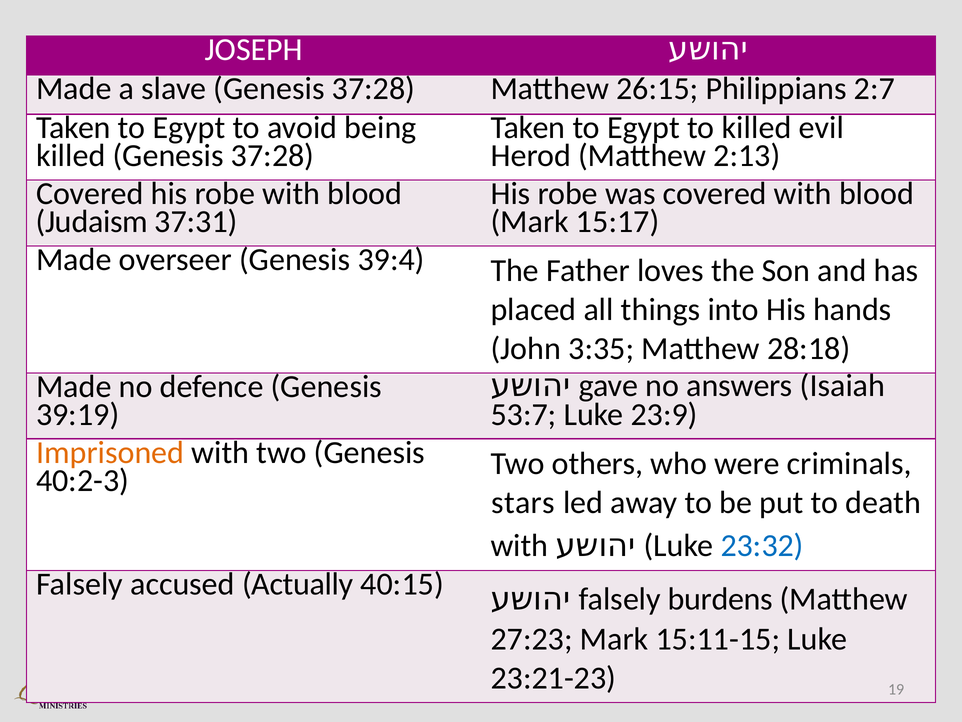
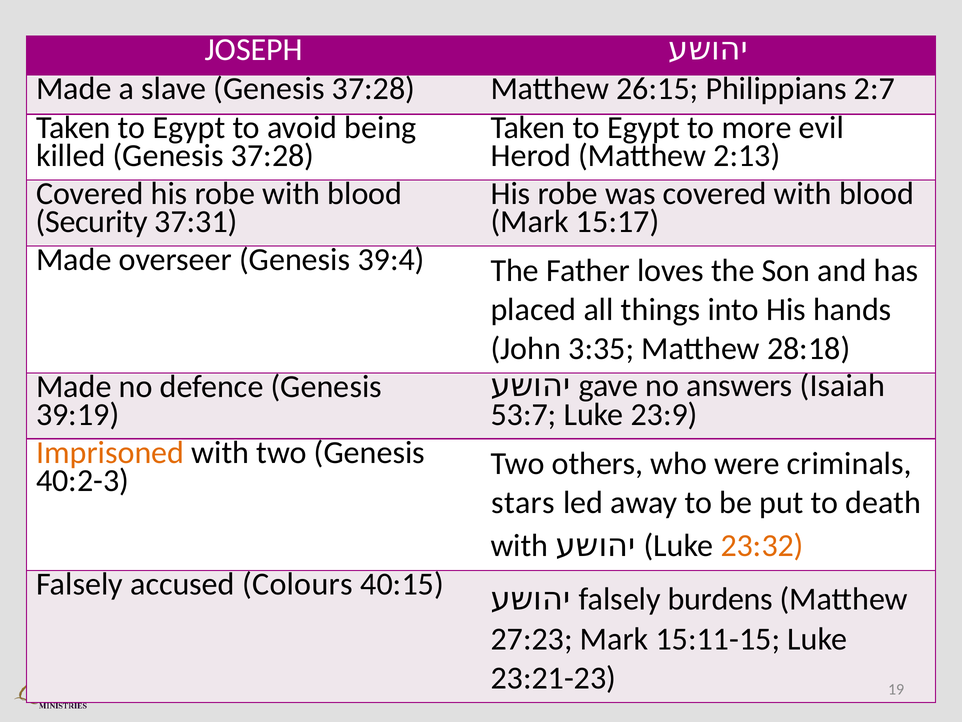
to killed: killed -> more
Judaism: Judaism -> Security
23:32 colour: blue -> orange
Actually: Actually -> Colours
